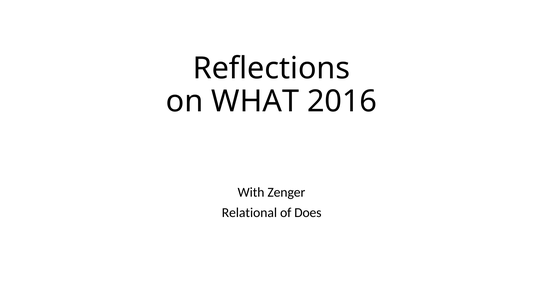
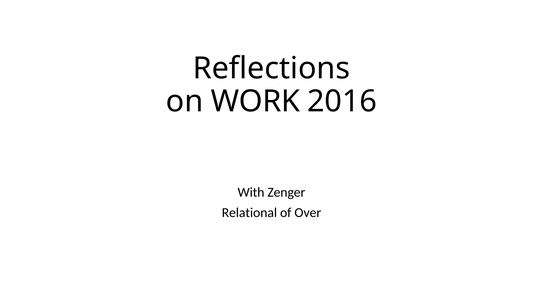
WHAT: WHAT -> WORK
Does: Does -> Over
